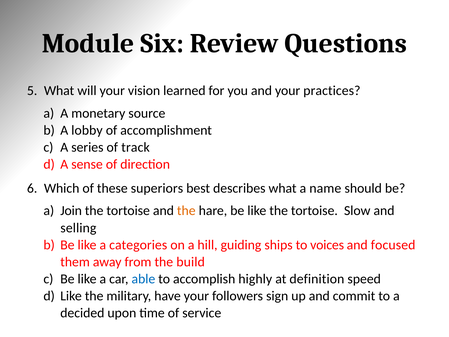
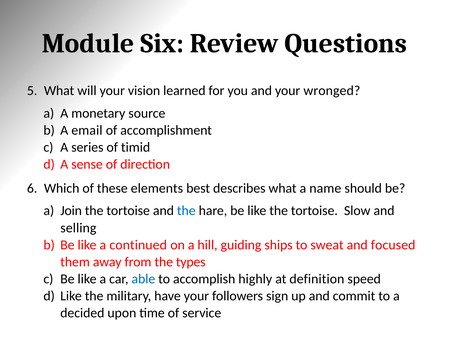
practices: practices -> wronged
lobby: lobby -> email
track: track -> timid
superiors: superiors -> elements
the at (186, 211) colour: orange -> blue
categories: categories -> continued
voices: voices -> sweat
build: build -> types
